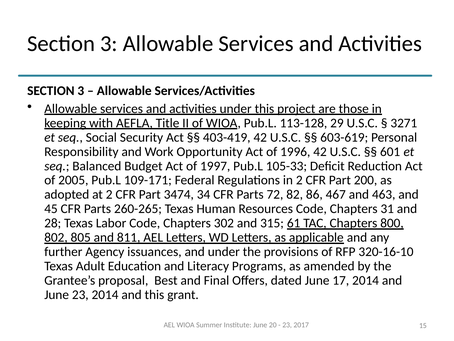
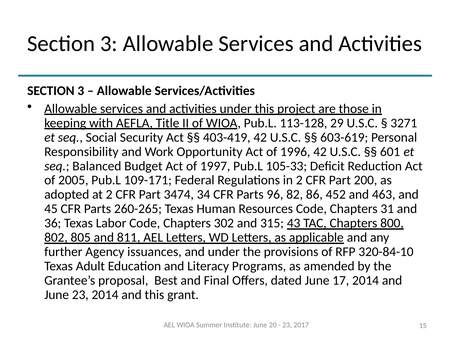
72: 72 -> 96
467: 467 -> 452
28: 28 -> 36
61: 61 -> 43
320-16-10: 320-16-10 -> 320-84-10
